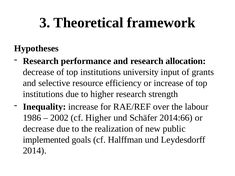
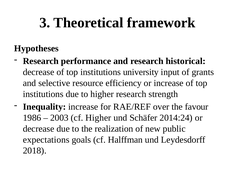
allocation: allocation -> historical
labour: labour -> favour
2002: 2002 -> 2003
2014:66: 2014:66 -> 2014:24
implemented: implemented -> expectations
2014: 2014 -> 2018
